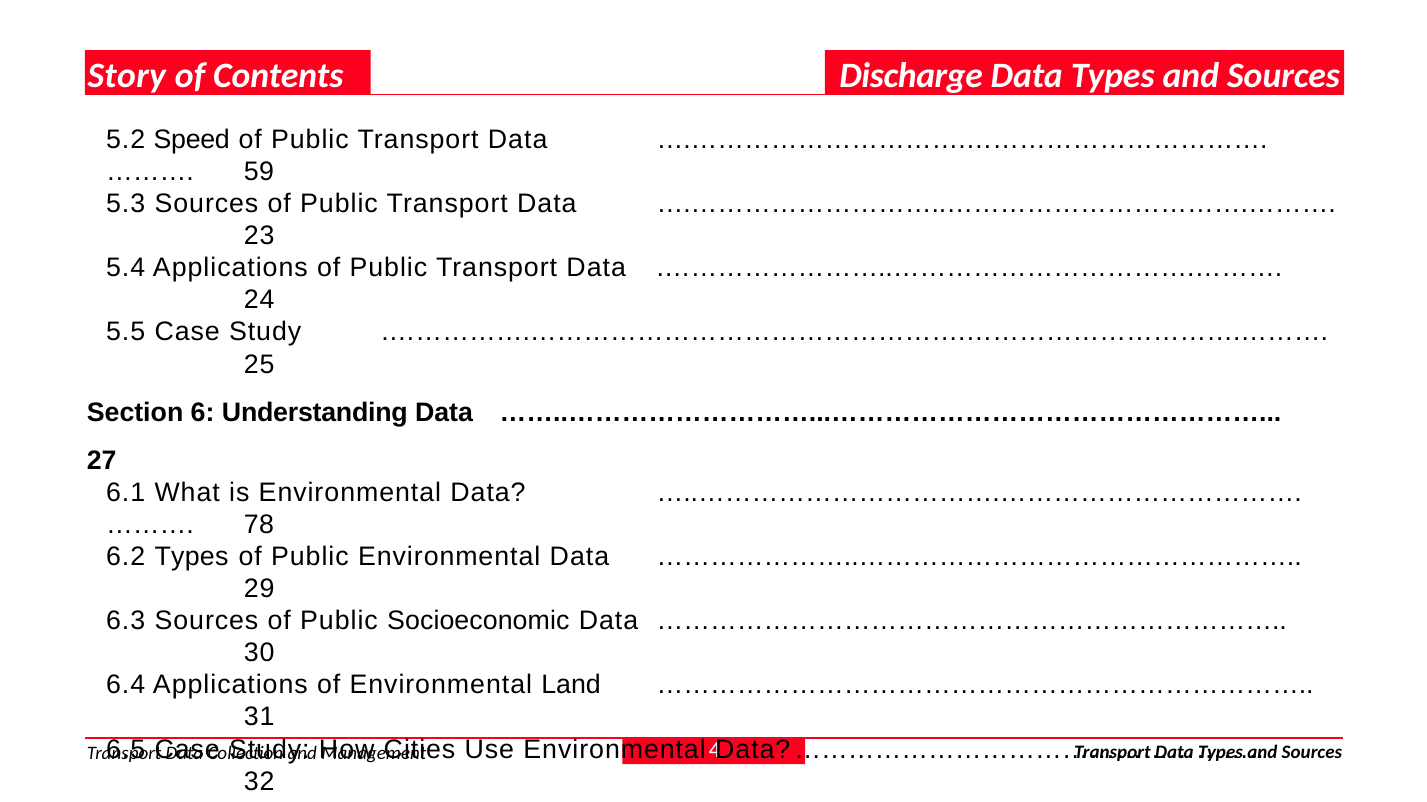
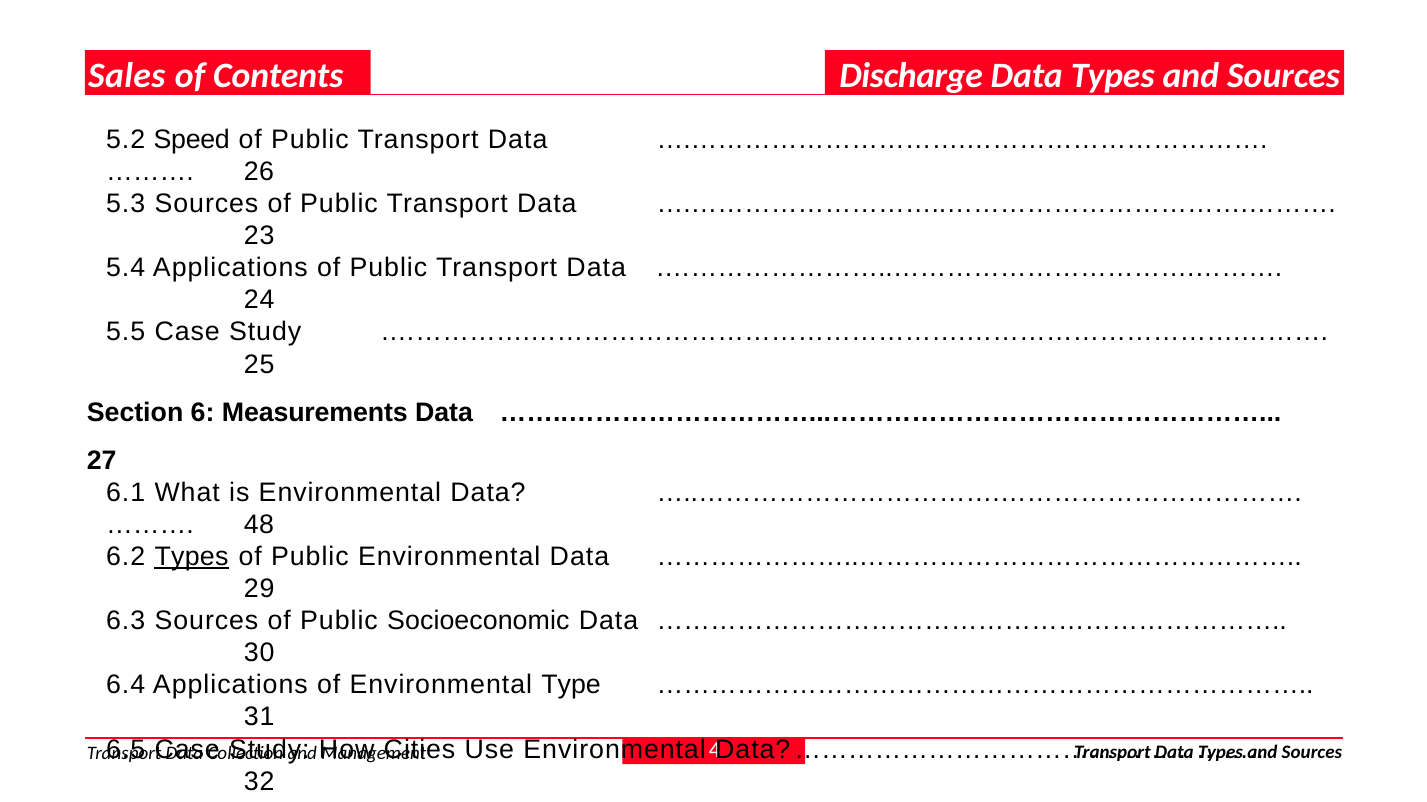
Story: Story -> Sales
59: 59 -> 26
Understanding: Understanding -> Measurements
78: 78 -> 48
Types at (191, 557) underline: none -> present
Land: Land -> Type
